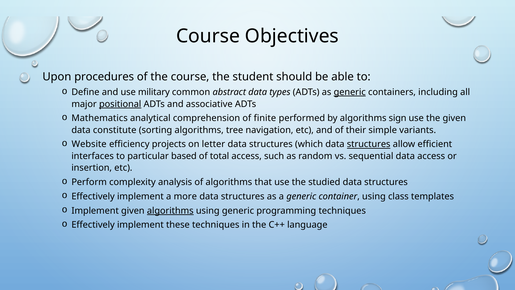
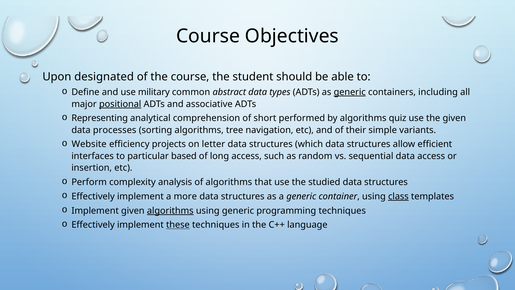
procedures: procedures -> designated
Mathematics: Mathematics -> Representing
finite: finite -> short
sign: sign -> quiz
constitute: constitute -> processes
structures at (369, 144) underline: present -> none
total: total -> long
class underline: none -> present
these underline: none -> present
